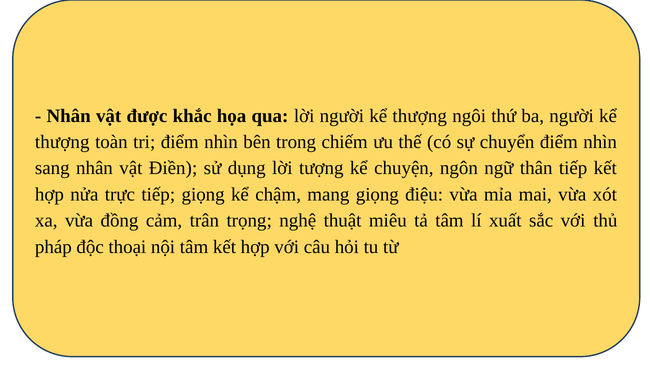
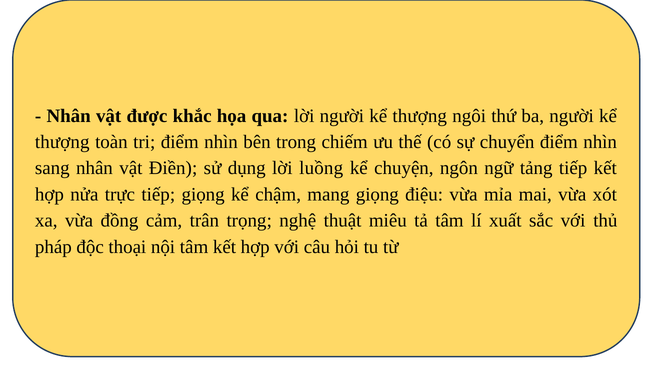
tượng: tượng -> luồng
thân: thân -> tảng
